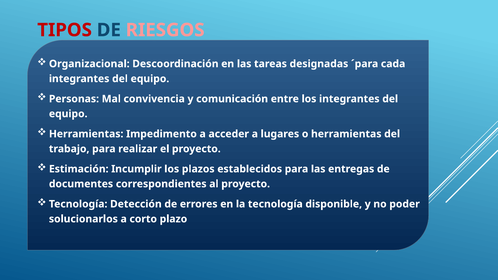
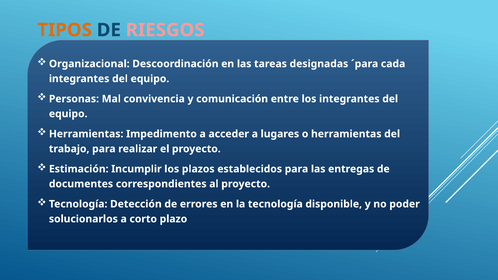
TIPOS colour: red -> orange
